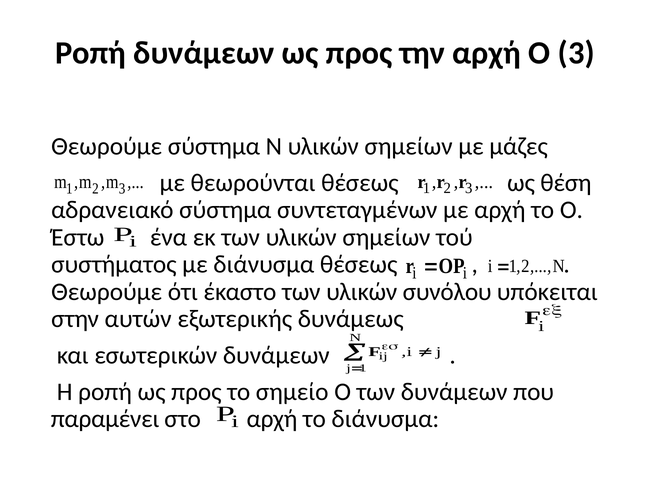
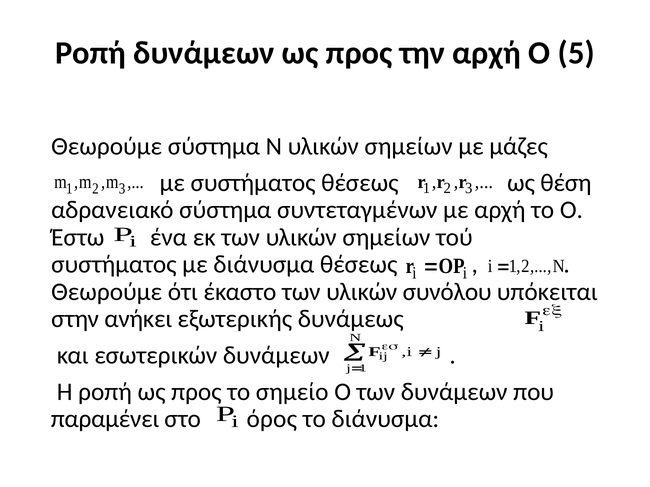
Ο 3: 3 -> 5
με θεωρούνται: θεωρούνται -> συστήματος
αυτών: αυτών -> ανήκει
στο αρχή: αρχή -> όρος
